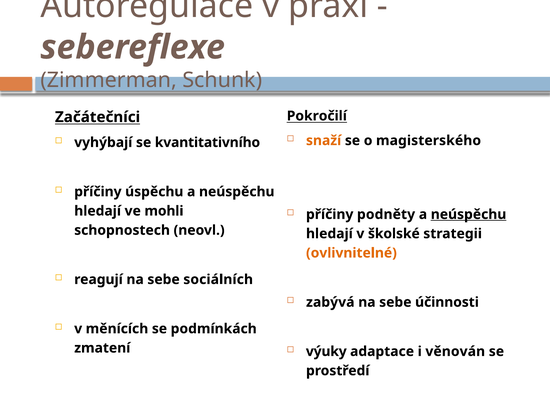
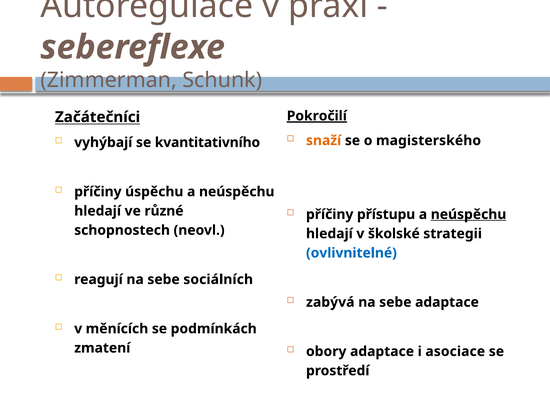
Pokročilí underline: none -> present
mohli: mohli -> různé
podněty: podněty -> přístupu
ovlivnitelné colour: orange -> blue
sebe účinnosti: účinnosti -> adaptace
výuky: výuky -> obory
věnován: věnován -> asociace
